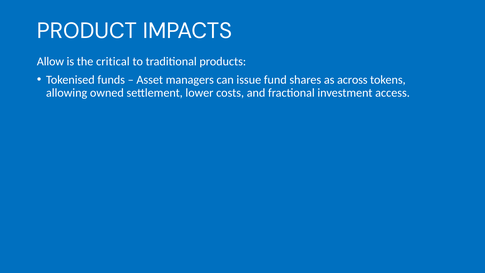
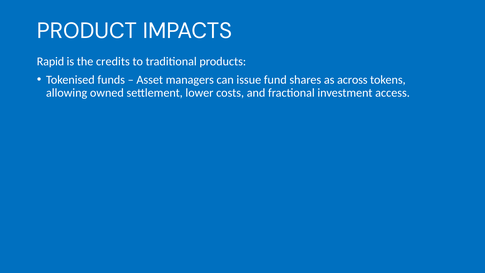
Allow: Allow -> Rapid
critical: critical -> credits
